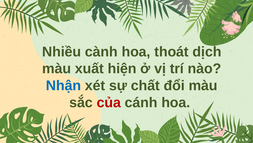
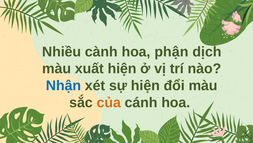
thoát: thoát -> phận
sự chất: chất -> hiện
của colour: red -> orange
